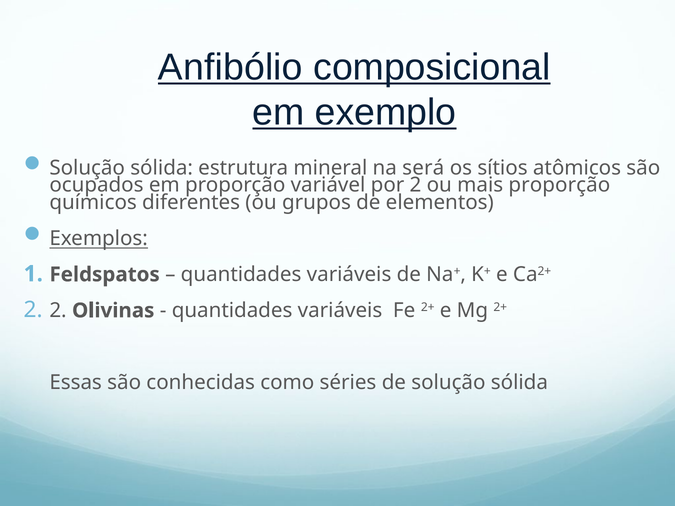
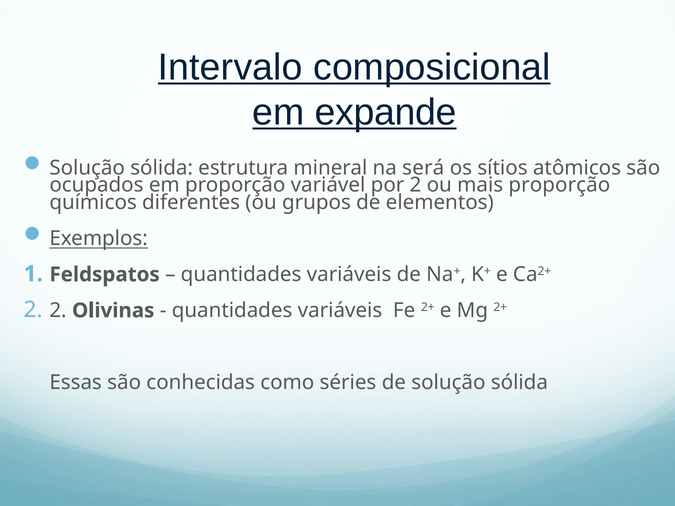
Anfibólio: Anfibólio -> Intervalo
exemplo: exemplo -> expande
